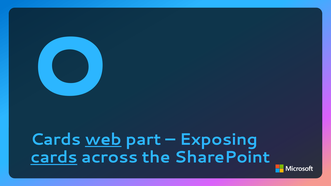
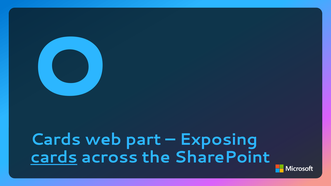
web underline: present -> none
